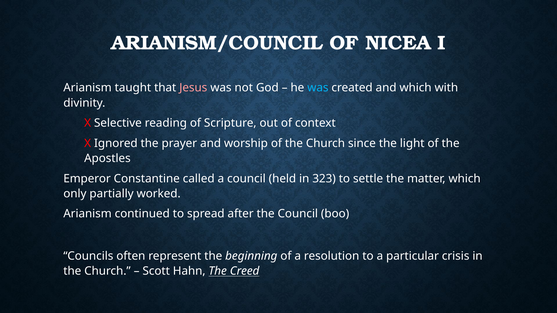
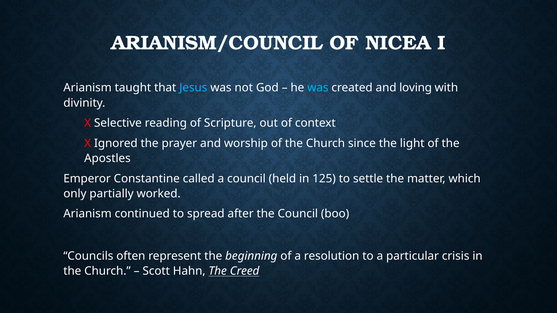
Jesus colour: pink -> light blue
and which: which -> loving
323: 323 -> 125
